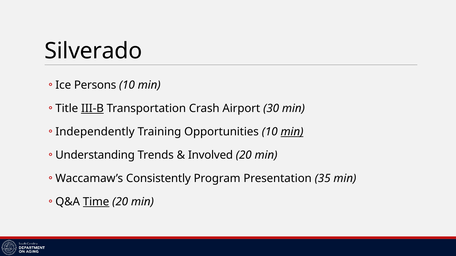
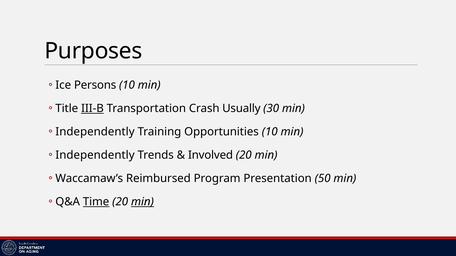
Silverado: Silverado -> Purposes
Airport: Airport -> Usually
min at (292, 132) underline: present -> none
Understanding at (95, 155): Understanding -> Independently
Consistently: Consistently -> Reimbursed
35: 35 -> 50
min at (142, 202) underline: none -> present
